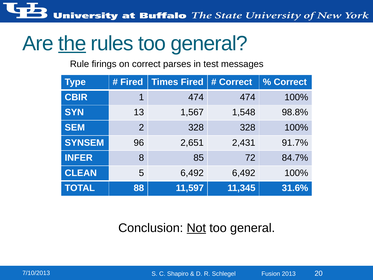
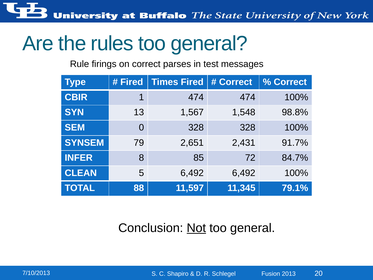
the underline: present -> none
2: 2 -> 0
96: 96 -> 79
31.6%: 31.6% -> 79.1%
